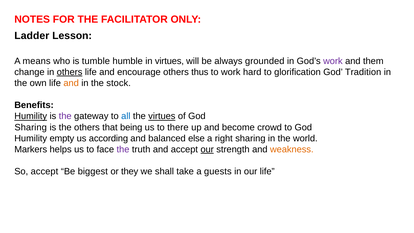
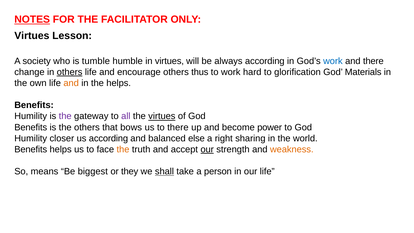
NOTES underline: none -> present
Ladder at (32, 36): Ladder -> Virtues
means: means -> society
always grounded: grounded -> according
work at (333, 61) colour: purple -> blue
and them: them -> there
Tradition: Tradition -> Materials
the stock: stock -> helps
Humility at (31, 116) underline: present -> none
all colour: blue -> purple
Sharing at (31, 127): Sharing -> Benefits
being: being -> bows
crowd: crowd -> power
empty: empty -> closer
Markers at (31, 149): Markers -> Benefits
the at (123, 149) colour: purple -> orange
So accept: accept -> means
shall underline: none -> present
guests: guests -> person
